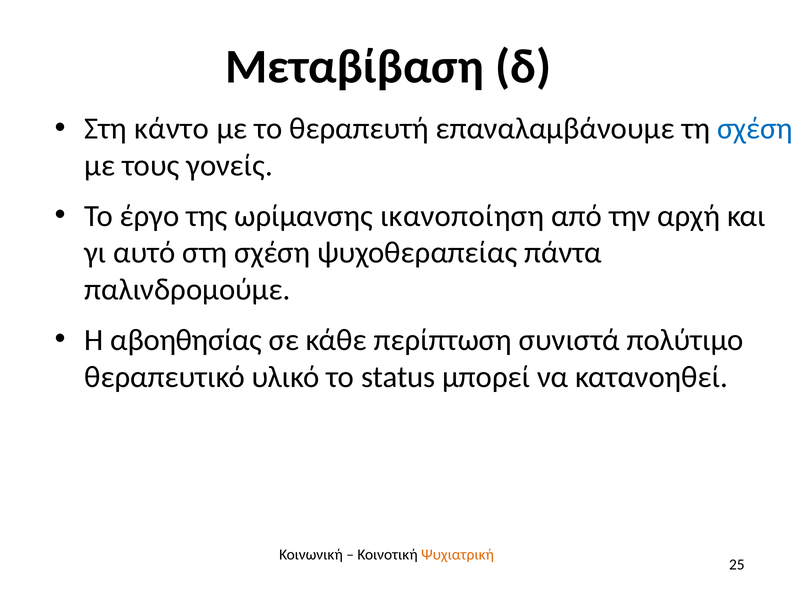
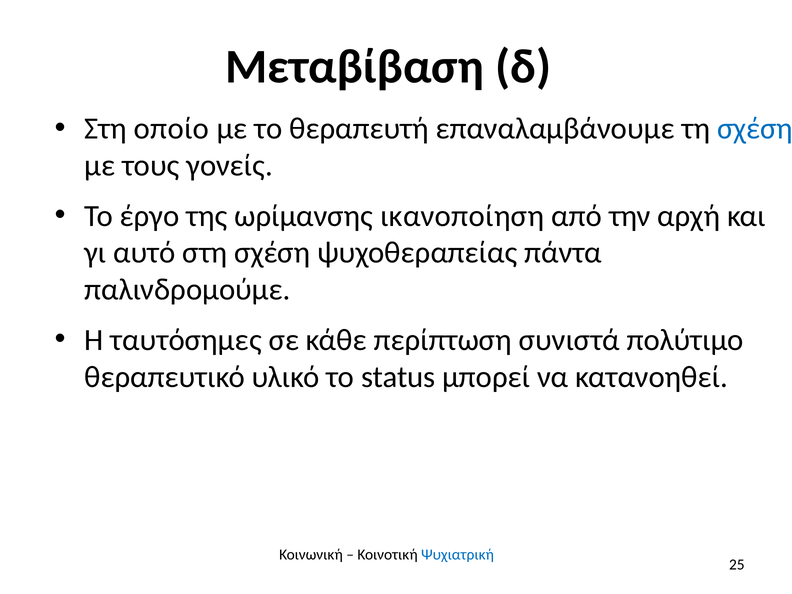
κάντο: κάντο -> οποίο
αβοηθησίας: αβοηθησίας -> ταυτόσημες
Ψυχιατρική colour: orange -> blue
